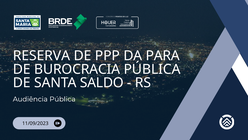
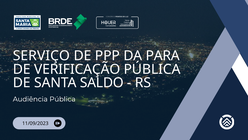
RESERVA: RESERVA -> SERVIÇO
BUROCRACIA: BUROCRACIA -> VERIFICAÇÃO
